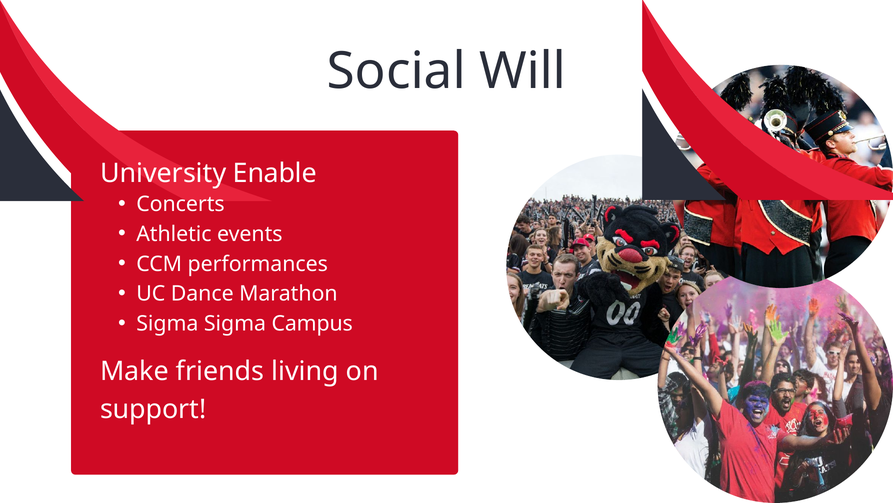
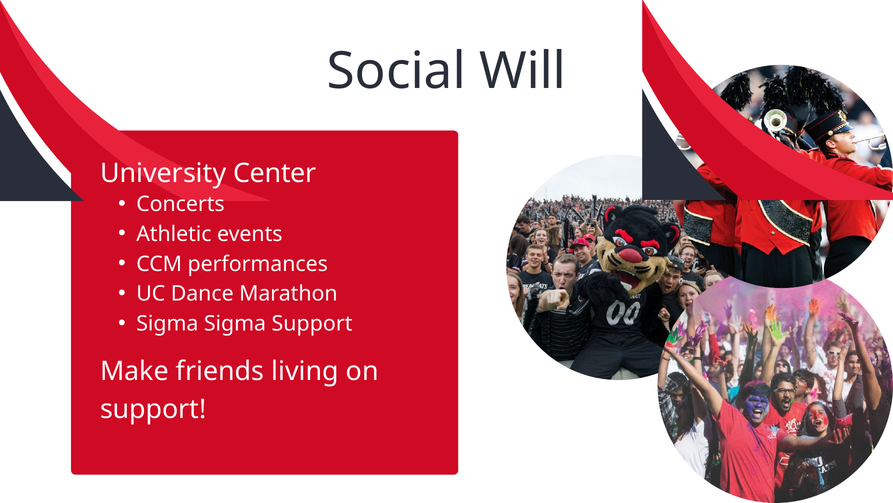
Enable: Enable -> Center
Sigma Campus: Campus -> Support
